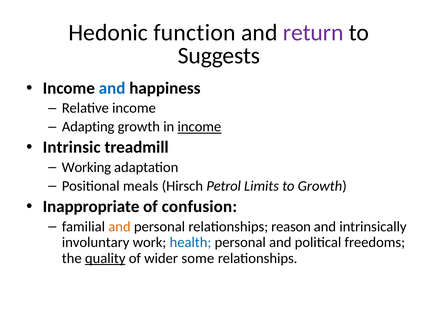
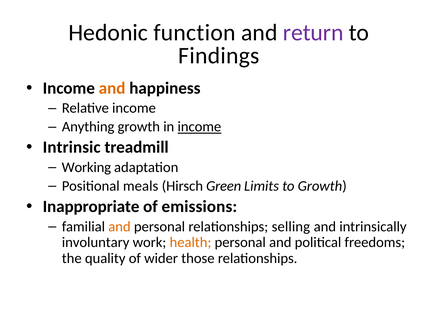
Suggests: Suggests -> Findings
and at (112, 88) colour: blue -> orange
Adapting: Adapting -> Anything
Petrol: Petrol -> Green
confusion: confusion -> emissions
reason: reason -> selling
health colour: blue -> orange
quality underline: present -> none
some: some -> those
